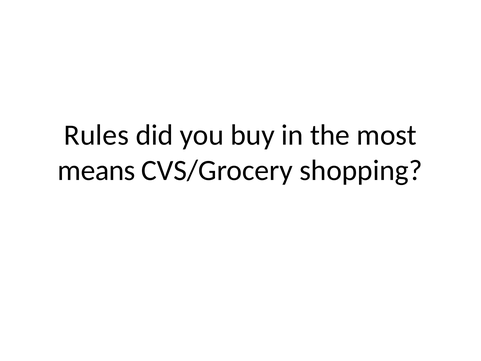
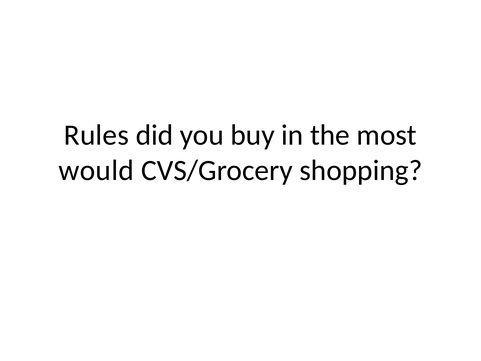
means: means -> would
